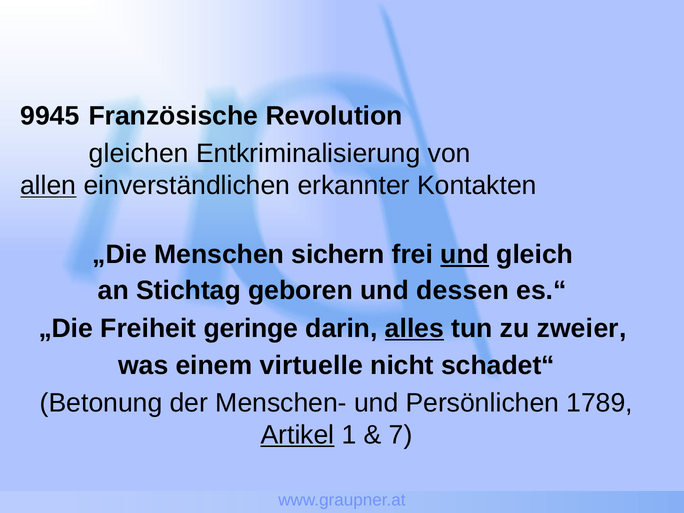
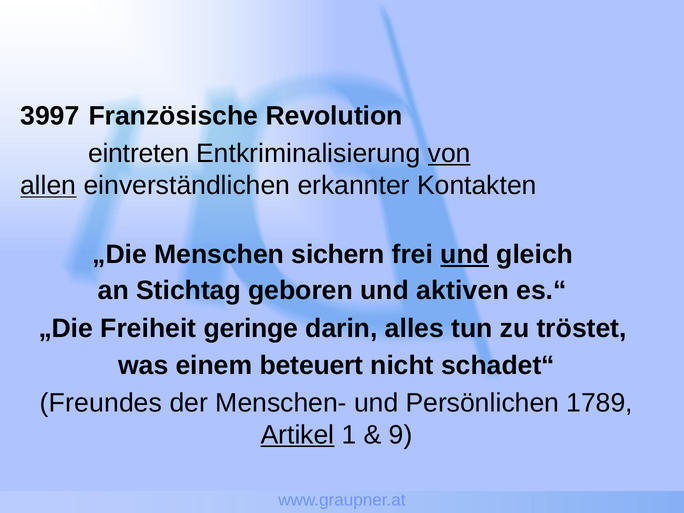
9945: 9945 -> 3997
gleichen: gleichen -> eintreten
von underline: none -> present
dessen: dessen -> aktiven
alles underline: present -> none
zweier: zweier -> tröstet
virtuelle: virtuelle -> beteuert
Betonung: Betonung -> Freundes
7: 7 -> 9
